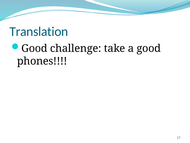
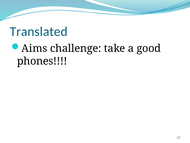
Translation: Translation -> Translated
Good at (34, 48): Good -> Aims
